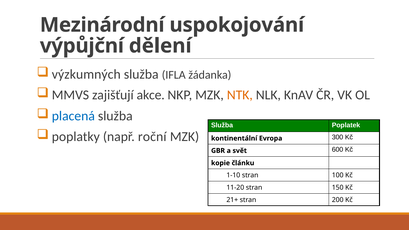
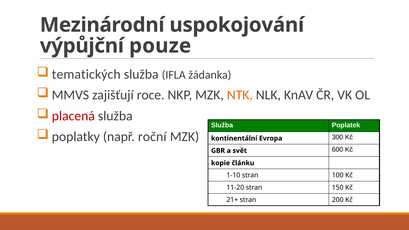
dělení: dělení -> pouze
výzkumných: výzkumných -> tematických
akce: akce -> roce
placená colour: blue -> red
